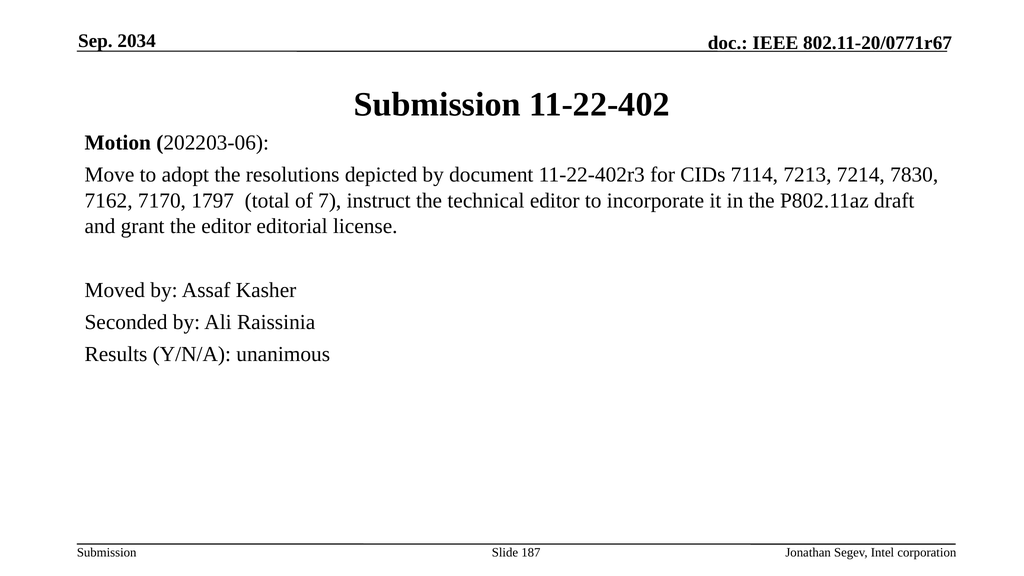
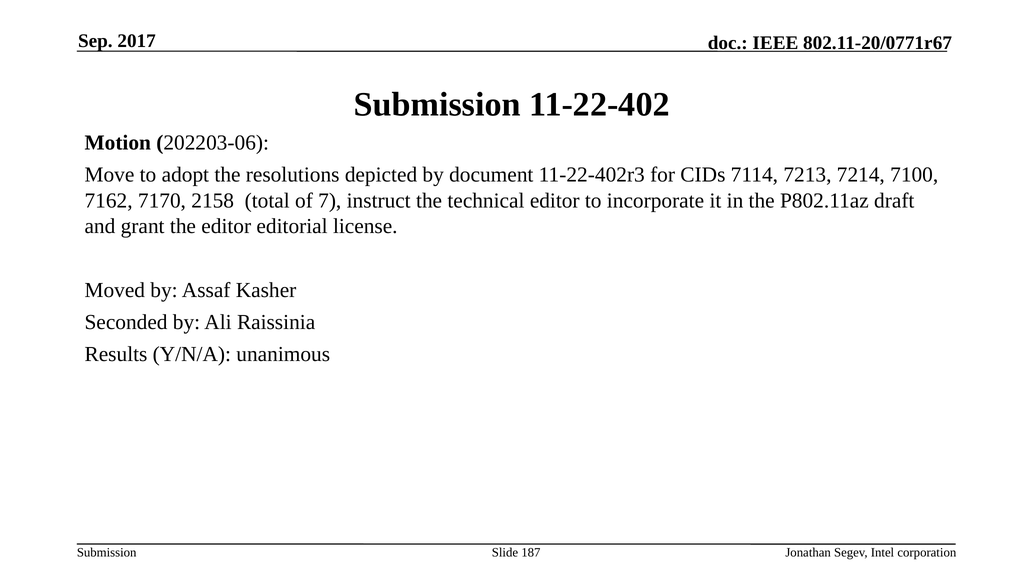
2034: 2034 -> 2017
7830: 7830 -> 7100
1797: 1797 -> 2158
